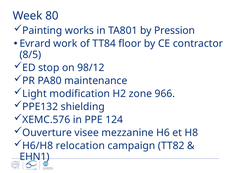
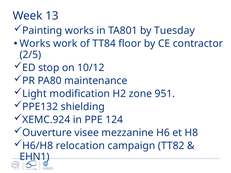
80: 80 -> 13
Pression: Pression -> Tuesday
Evrard at (35, 44): Evrard -> Works
8/5: 8/5 -> 2/5
98/12: 98/12 -> 10/12
966: 966 -> 951
XEMC.576: XEMC.576 -> XEMC.924
